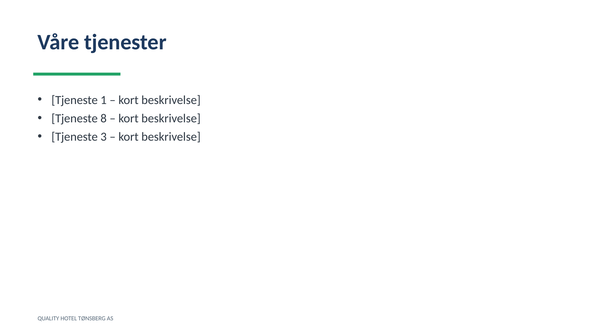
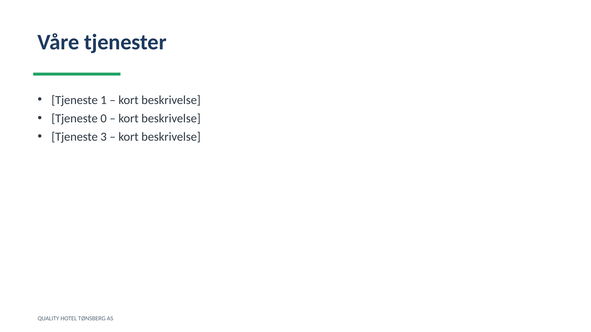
8: 8 -> 0
